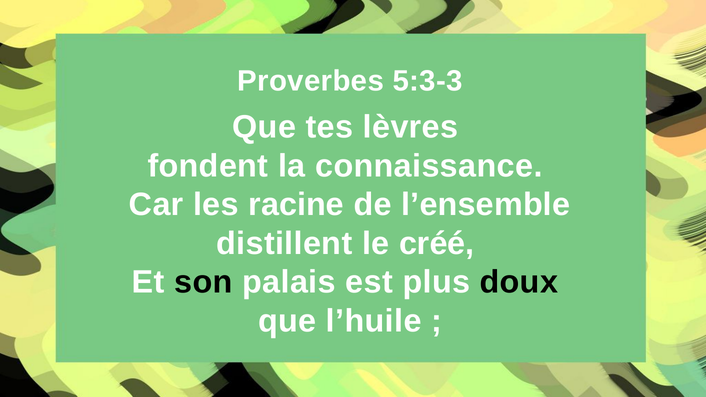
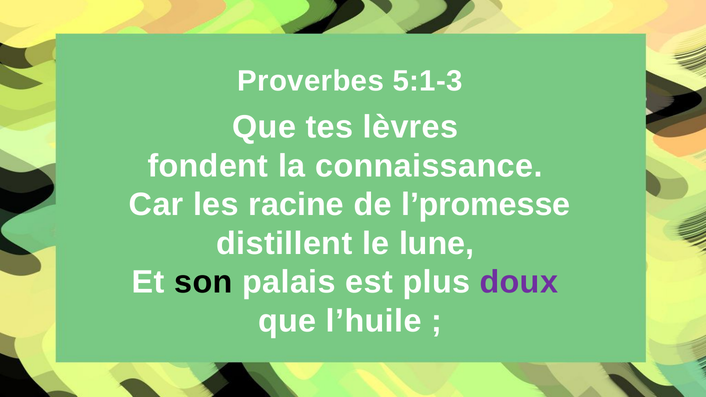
5:3-3: 5:3-3 -> 5:1-3
l’ensemble: l’ensemble -> l’promesse
créé: créé -> lune
doux colour: black -> purple
